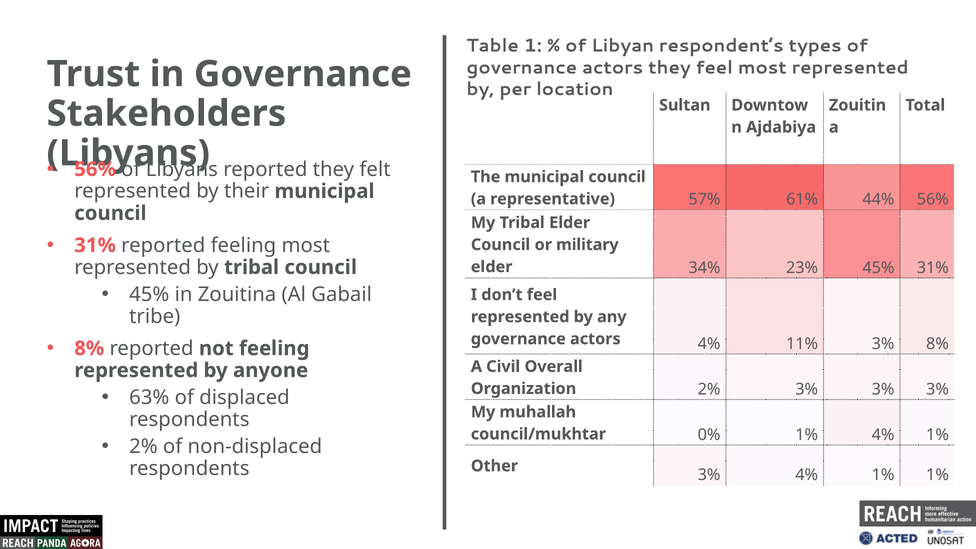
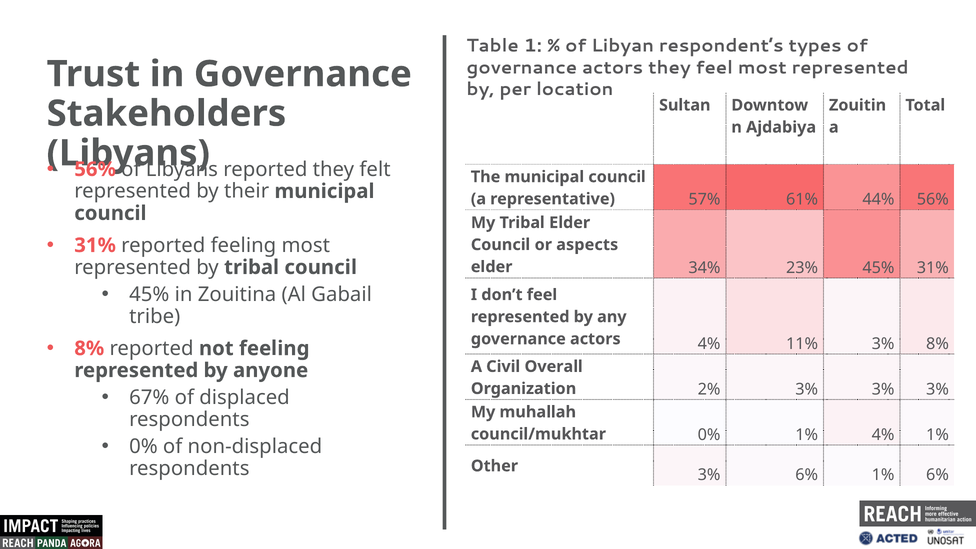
military: military -> aspects
63%: 63% -> 67%
2% at (143, 446): 2% -> 0%
3% 4%: 4% -> 6%
1% 1%: 1% -> 6%
